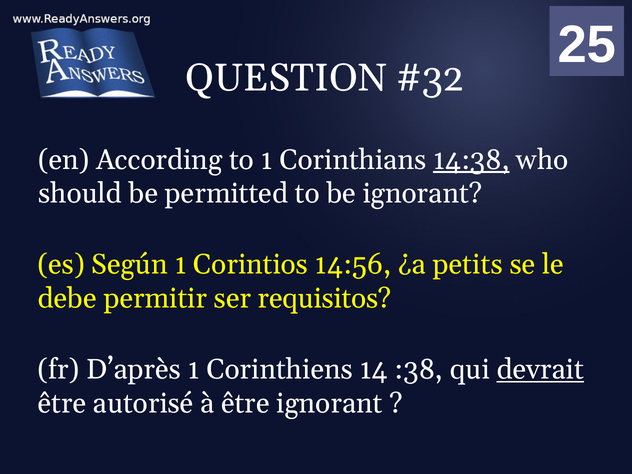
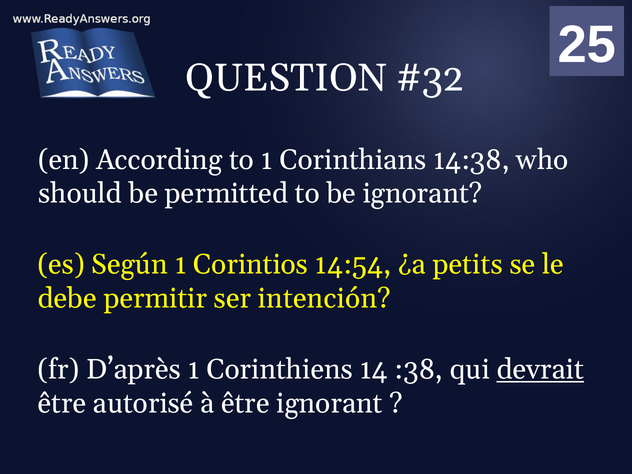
14:38 underline: present -> none
14:56: 14:56 -> 14:54
requisitos: requisitos -> intención
